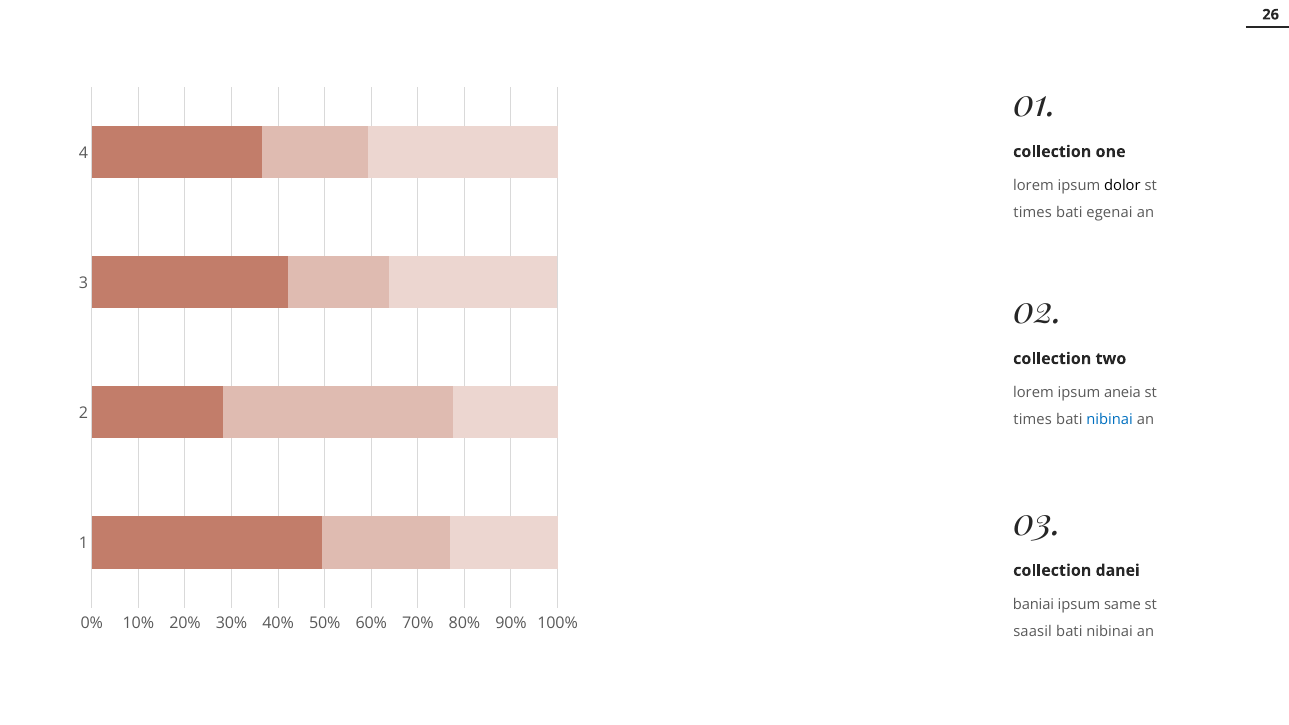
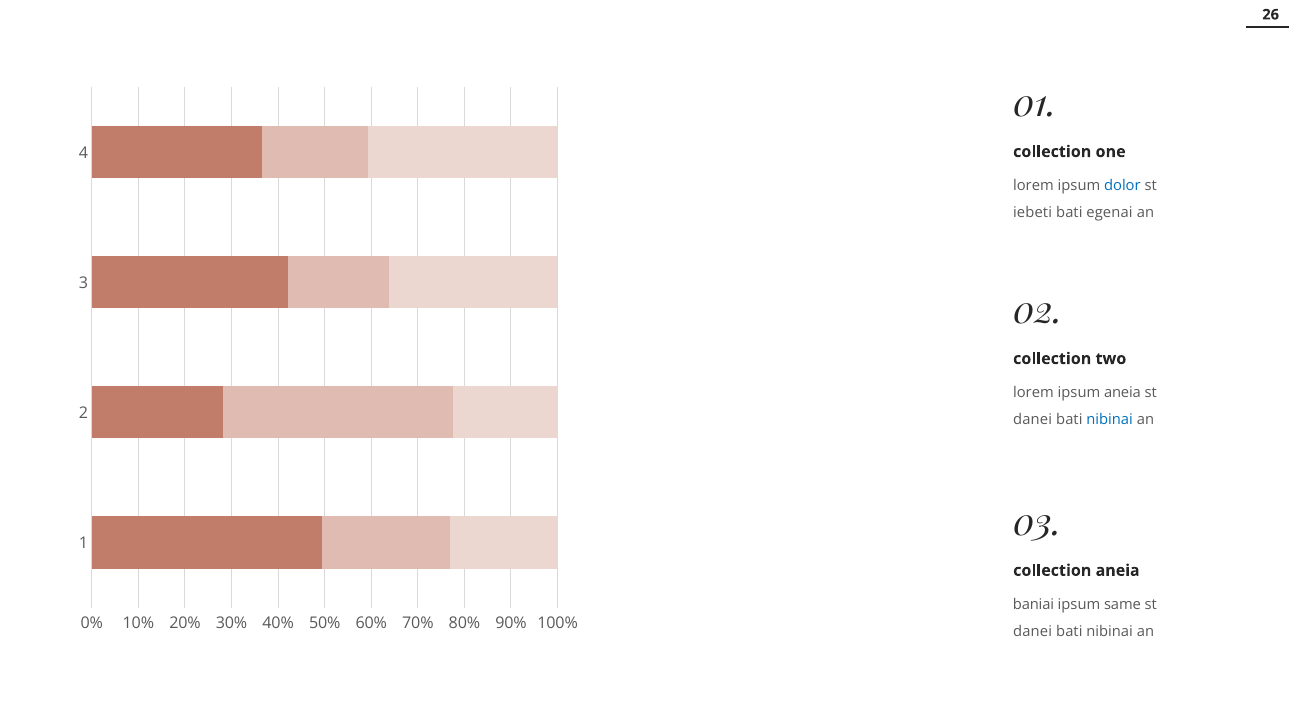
dolor colour: black -> blue
times at (1033, 213): times -> iebeti
times at (1033, 420): times -> danei
collection danei: danei -> aneia
saasil at (1033, 631): saasil -> danei
